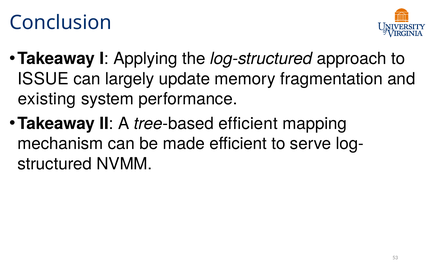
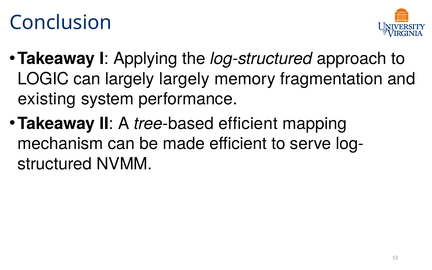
ISSUE: ISSUE -> LOGIC
largely update: update -> largely
